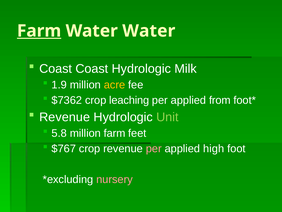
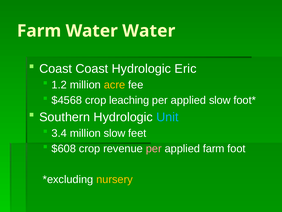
Farm at (39, 31) underline: present -> none
Milk: Milk -> Eric
1.9: 1.9 -> 1.2
$7362: $7362 -> $4568
applied from: from -> slow
Revenue at (65, 117): Revenue -> Southern
Unit colour: light green -> light blue
5.8: 5.8 -> 3.4
million farm: farm -> slow
$767: $767 -> $608
applied high: high -> farm
nursery colour: pink -> yellow
